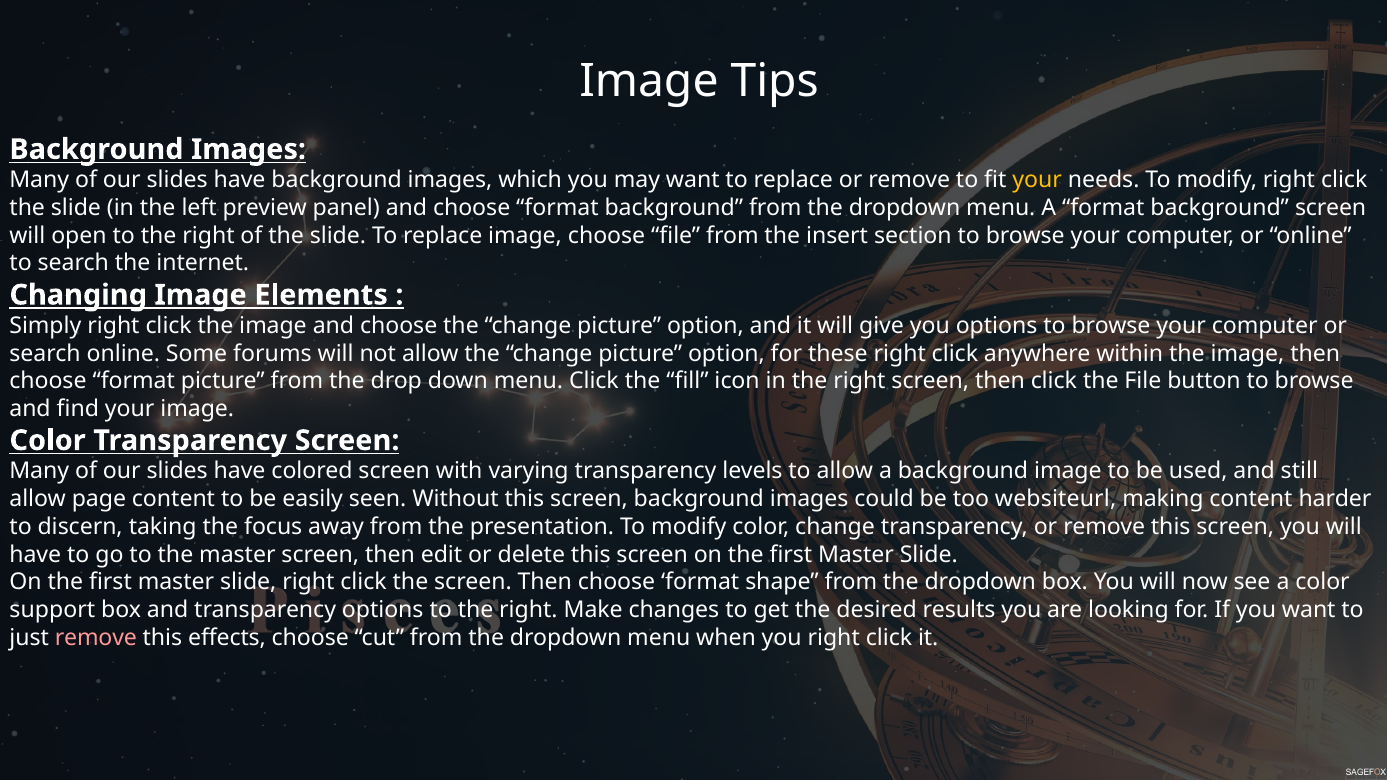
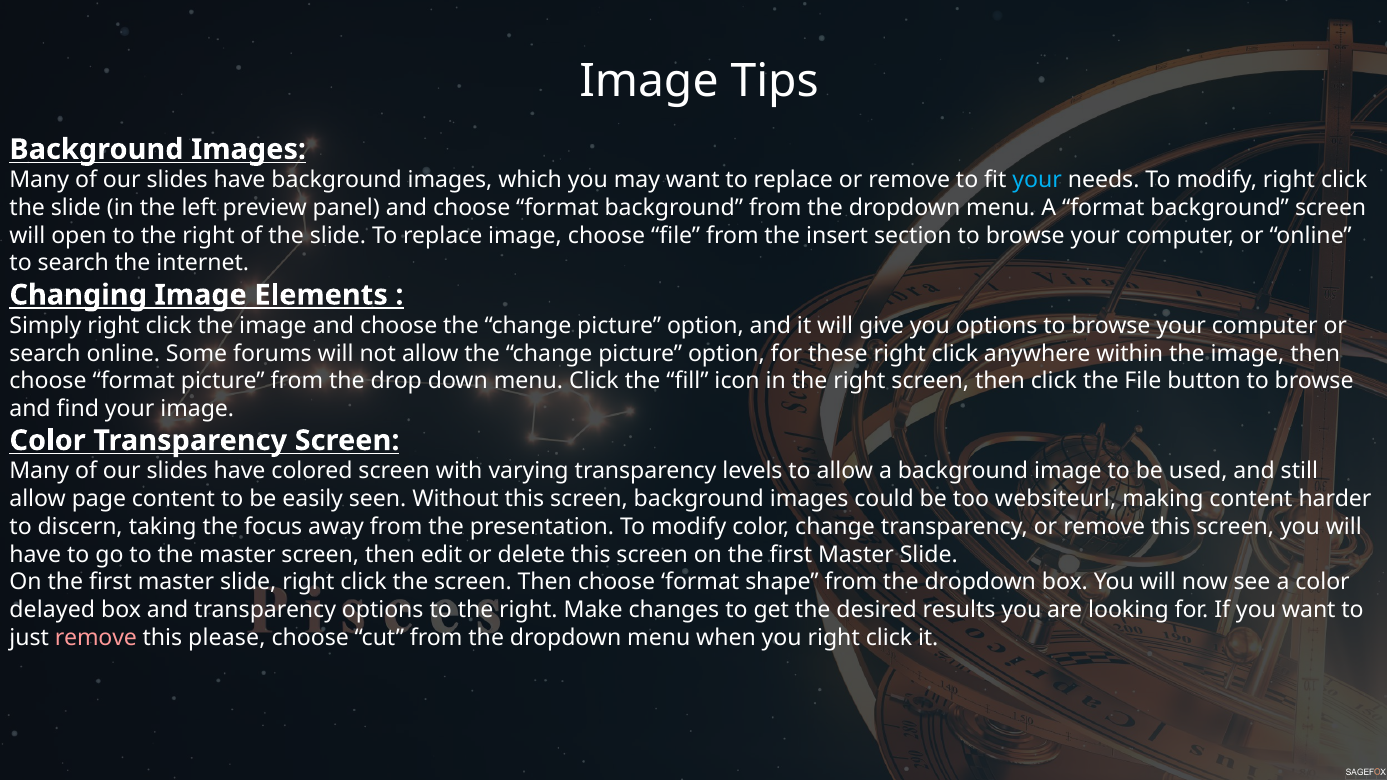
your at (1037, 180) colour: yellow -> light blue
support: support -> delayed
effects: effects -> please
